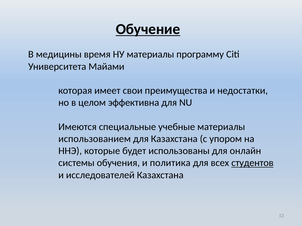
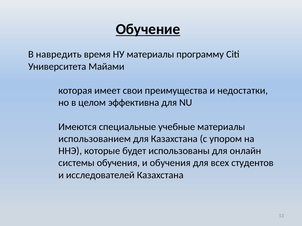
медицины: медицины -> навредить
и политика: политика -> обучения
студентов underline: present -> none
